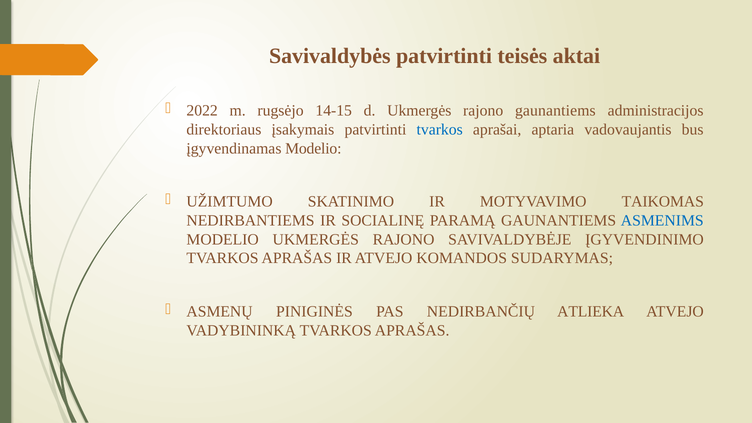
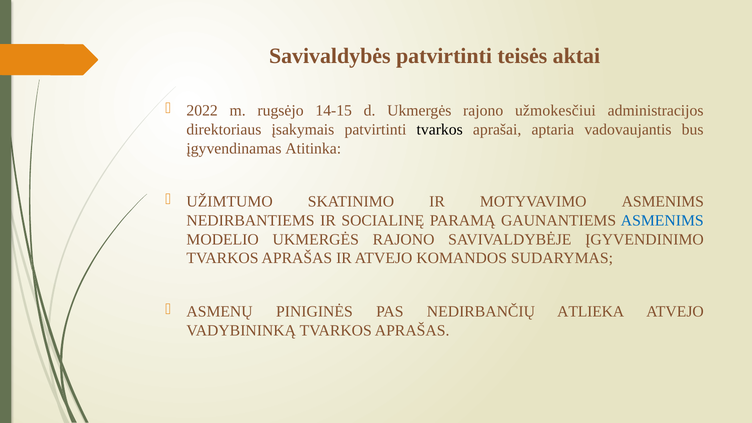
rajono gaunantiems: gaunantiems -> užmokesčiui
tvarkos at (440, 130) colour: blue -> black
įgyvendinamas Modelio: Modelio -> Atitinka
MOTYVAVIMO TAIKOMAS: TAIKOMAS -> ASMENIMS
